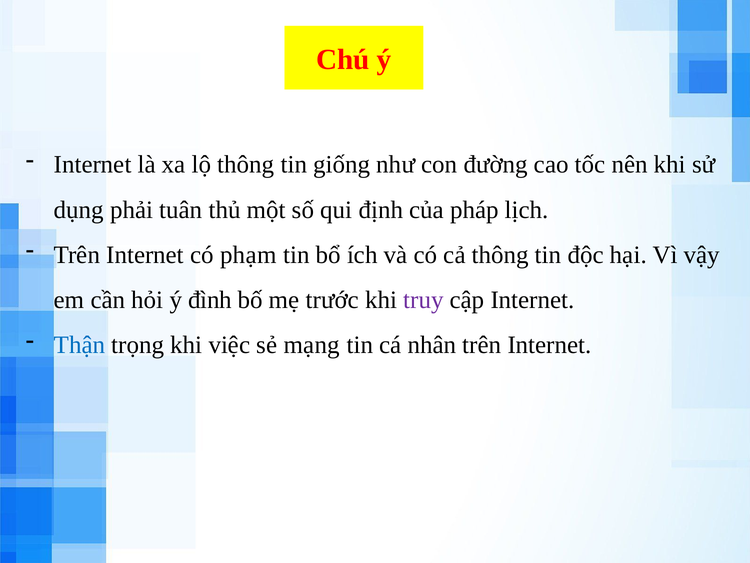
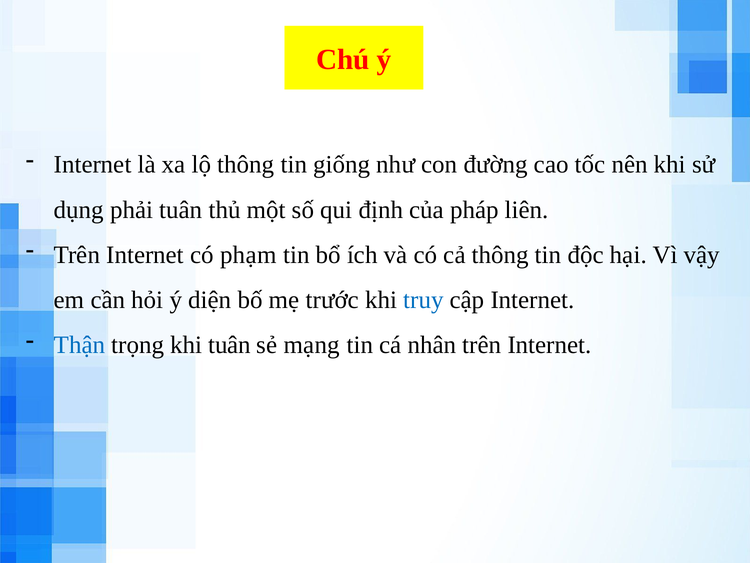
lịch: lịch -> liên
đình: đình -> diện
truy colour: purple -> blue
khi việc: việc -> tuân
